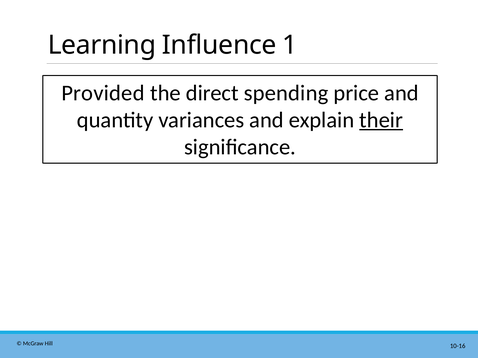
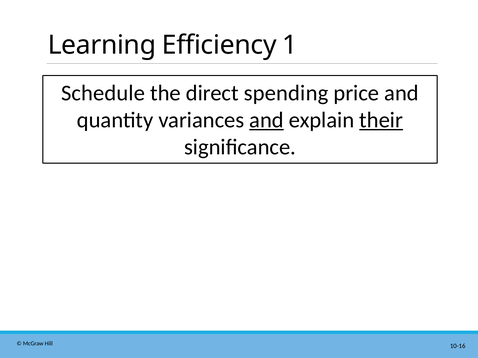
Influence: Influence -> Efficiency
Provided: Provided -> Schedule
and at (267, 120) underline: none -> present
